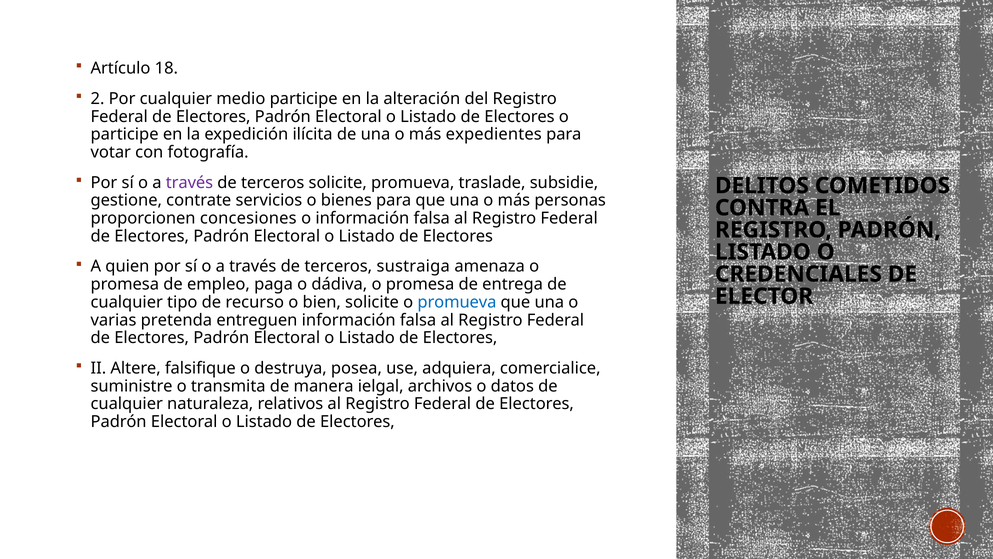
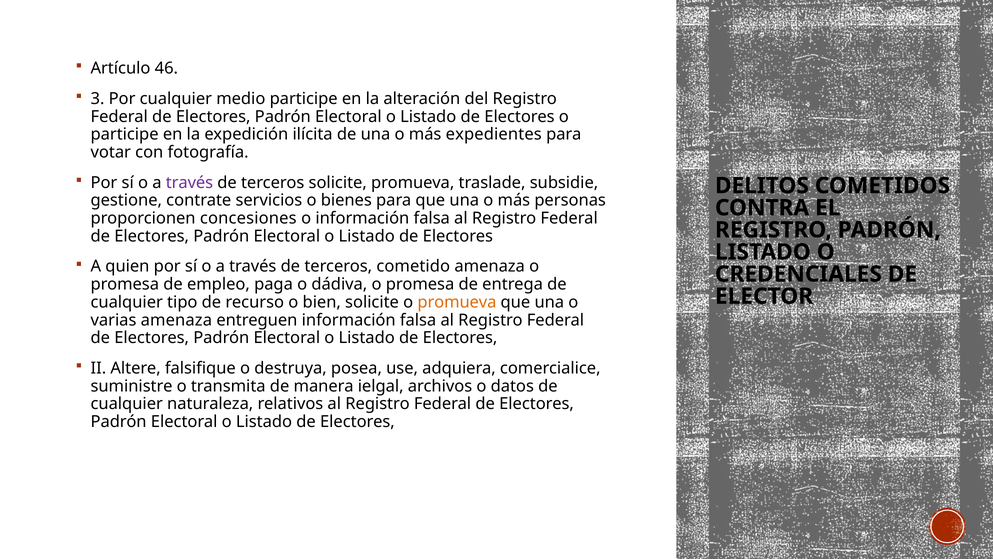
18: 18 -> 46
2: 2 -> 3
sustraiga: sustraiga -> cometido
promueva at (457, 302) colour: blue -> orange
varias pretenda: pretenda -> amenaza
